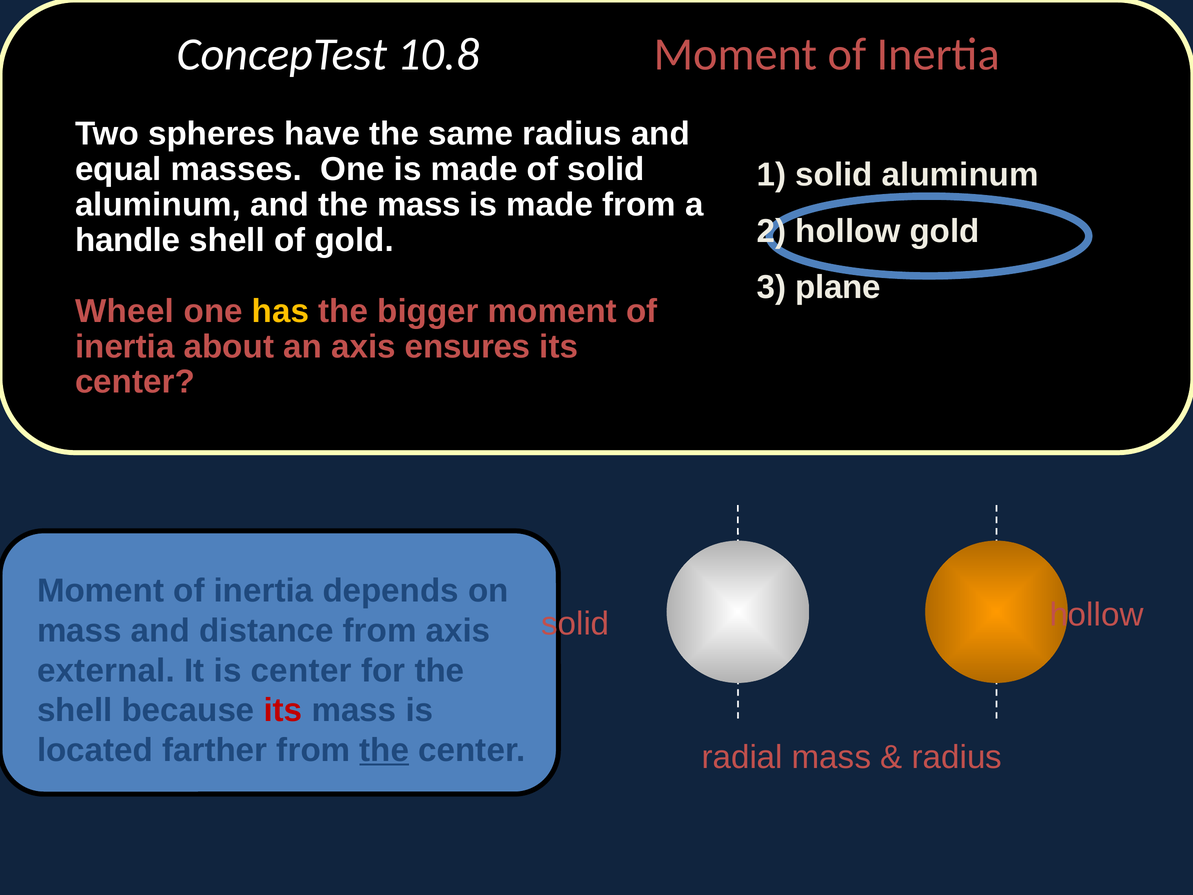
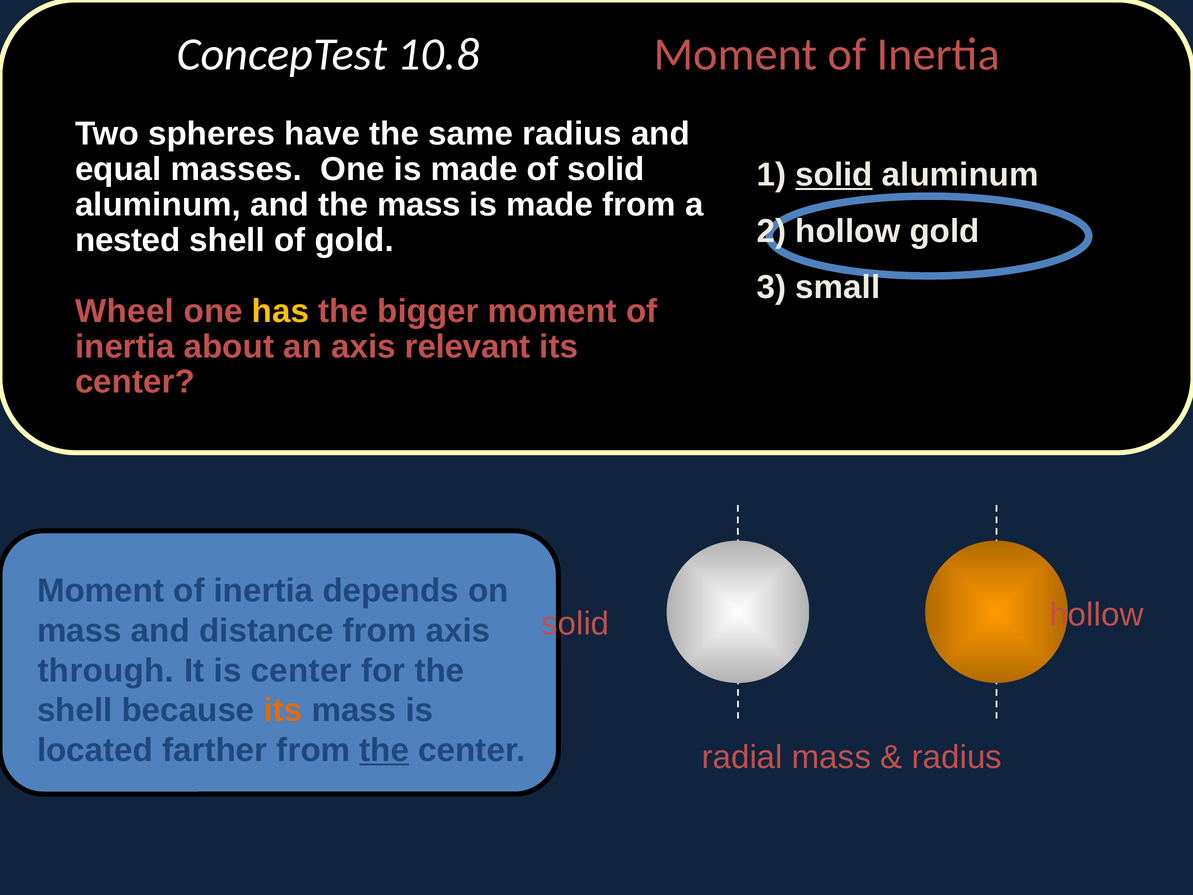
solid at (834, 175) underline: none -> present
handle: handle -> nested
plane: plane -> small
ensures: ensures -> relevant
external: external -> through
its at (283, 710) colour: red -> orange
